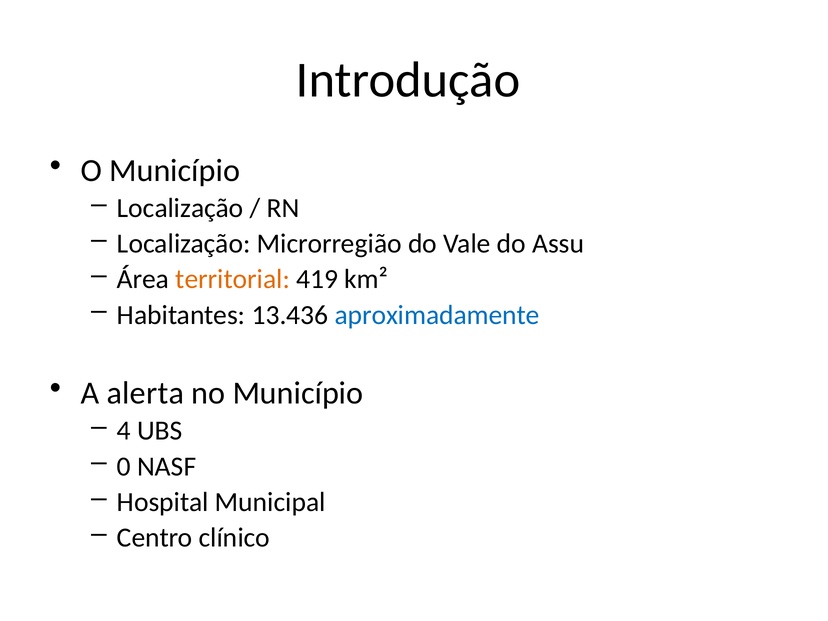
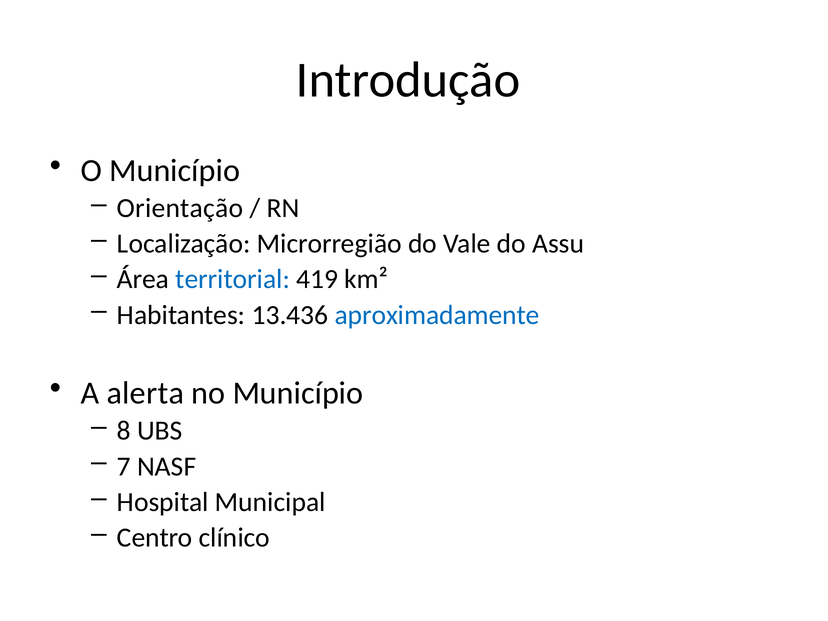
Localização at (180, 208): Localização -> Orientação
territorial colour: orange -> blue
4: 4 -> 8
0: 0 -> 7
